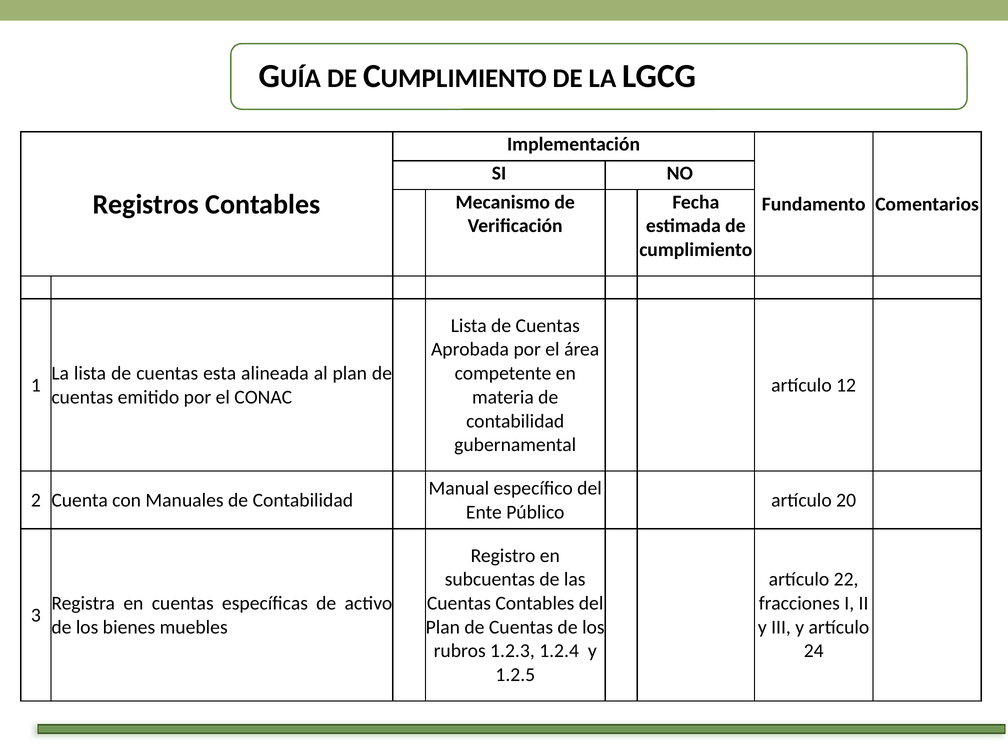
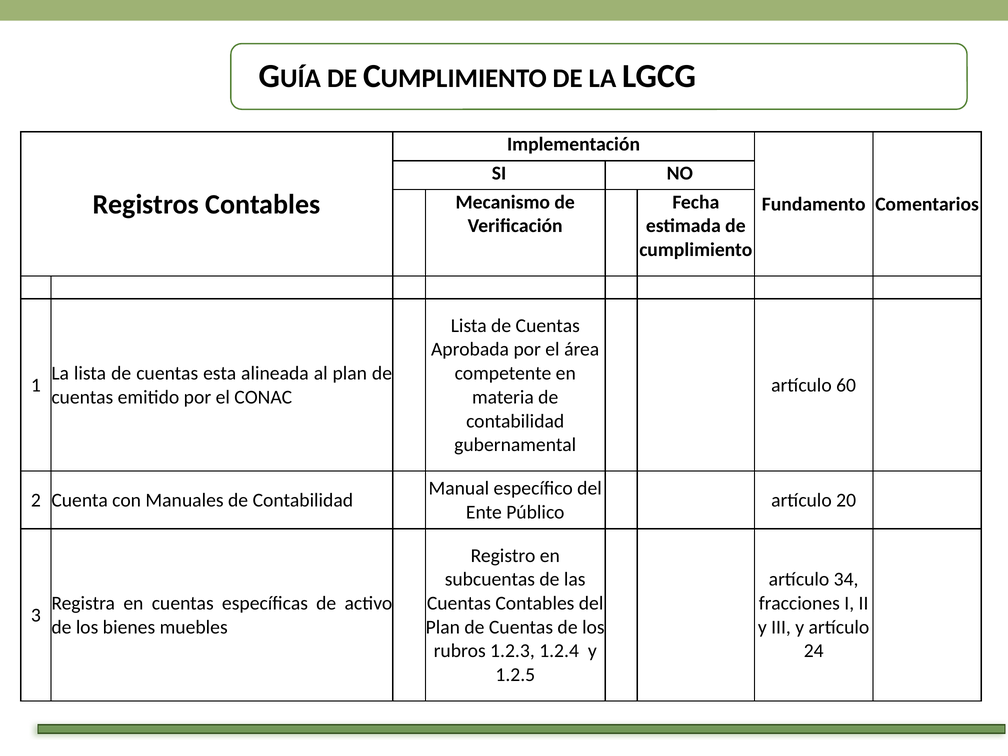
12: 12 -> 60
22: 22 -> 34
